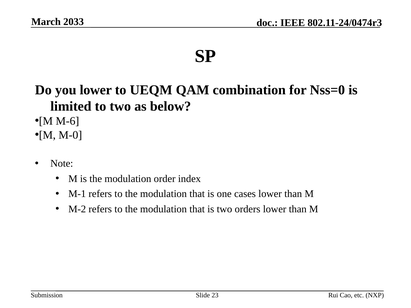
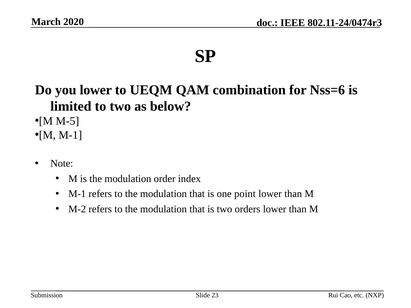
2033: 2033 -> 2020
Nss=0: Nss=0 -> Nss=6
M-6: M-6 -> M-5
M-0 at (70, 135): M-0 -> M-1
cases: cases -> point
